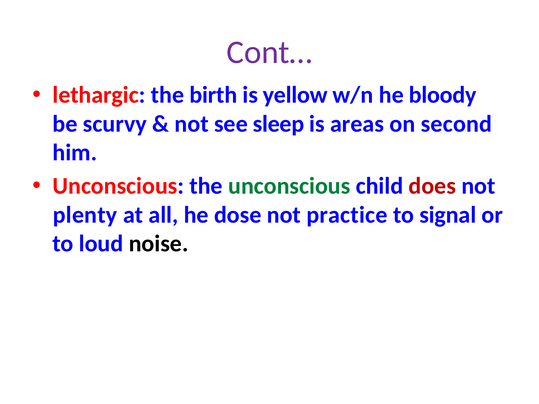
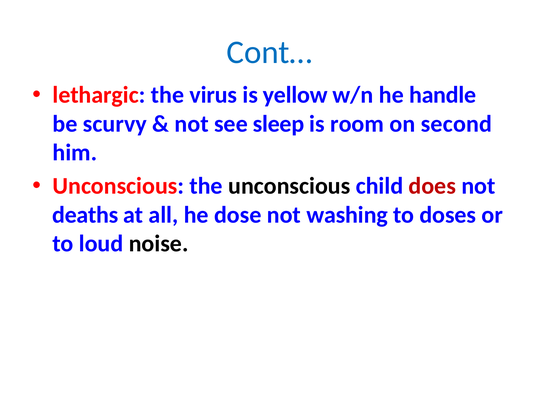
Cont… colour: purple -> blue
birth: birth -> virus
bloody: bloody -> handle
areas: areas -> room
unconscious at (289, 186) colour: green -> black
plenty: plenty -> deaths
practice: practice -> washing
signal: signal -> doses
